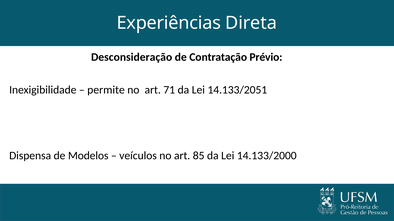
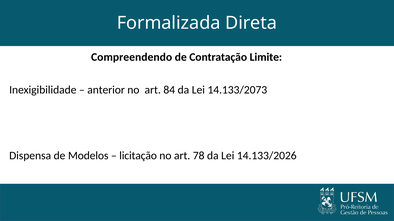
Experiências: Experiências -> Formalizada
Desconsideração: Desconsideração -> Compreendendo
Prévio: Prévio -> Limite
permite: permite -> anterior
71: 71 -> 84
14.133/2051: 14.133/2051 -> 14.133/2073
veículos: veículos -> licitação
85: 85 -> 78
14.133/2000: 14.133/2000 -> 14.133/2026
